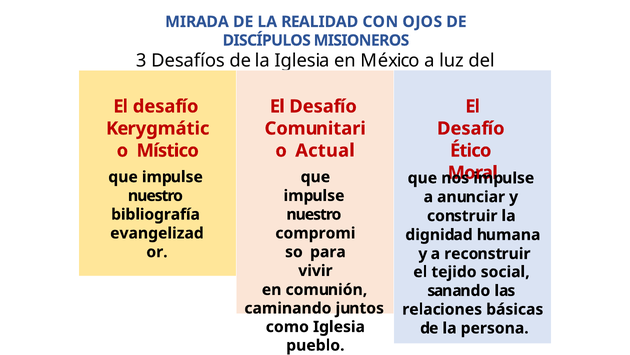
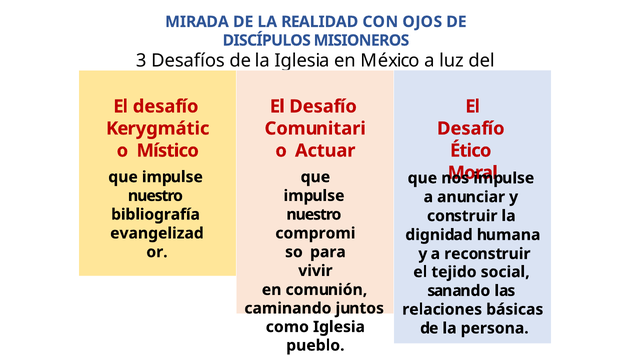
Actual: Actual -> Actuar
